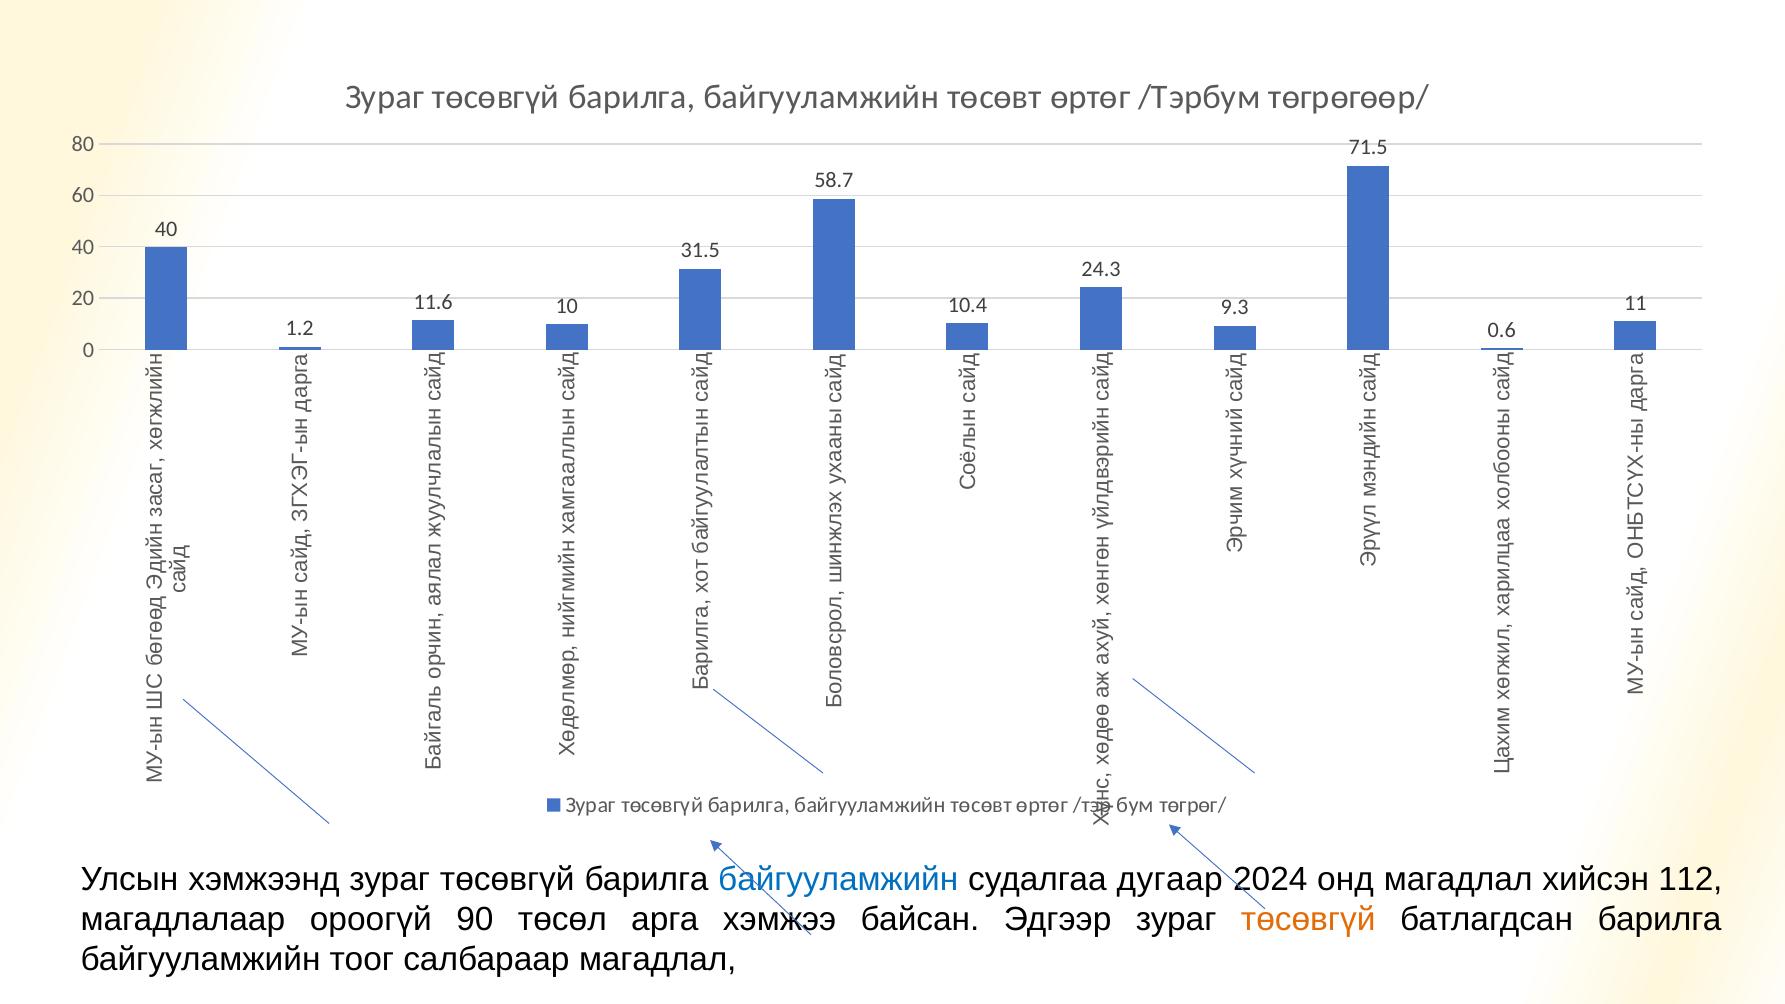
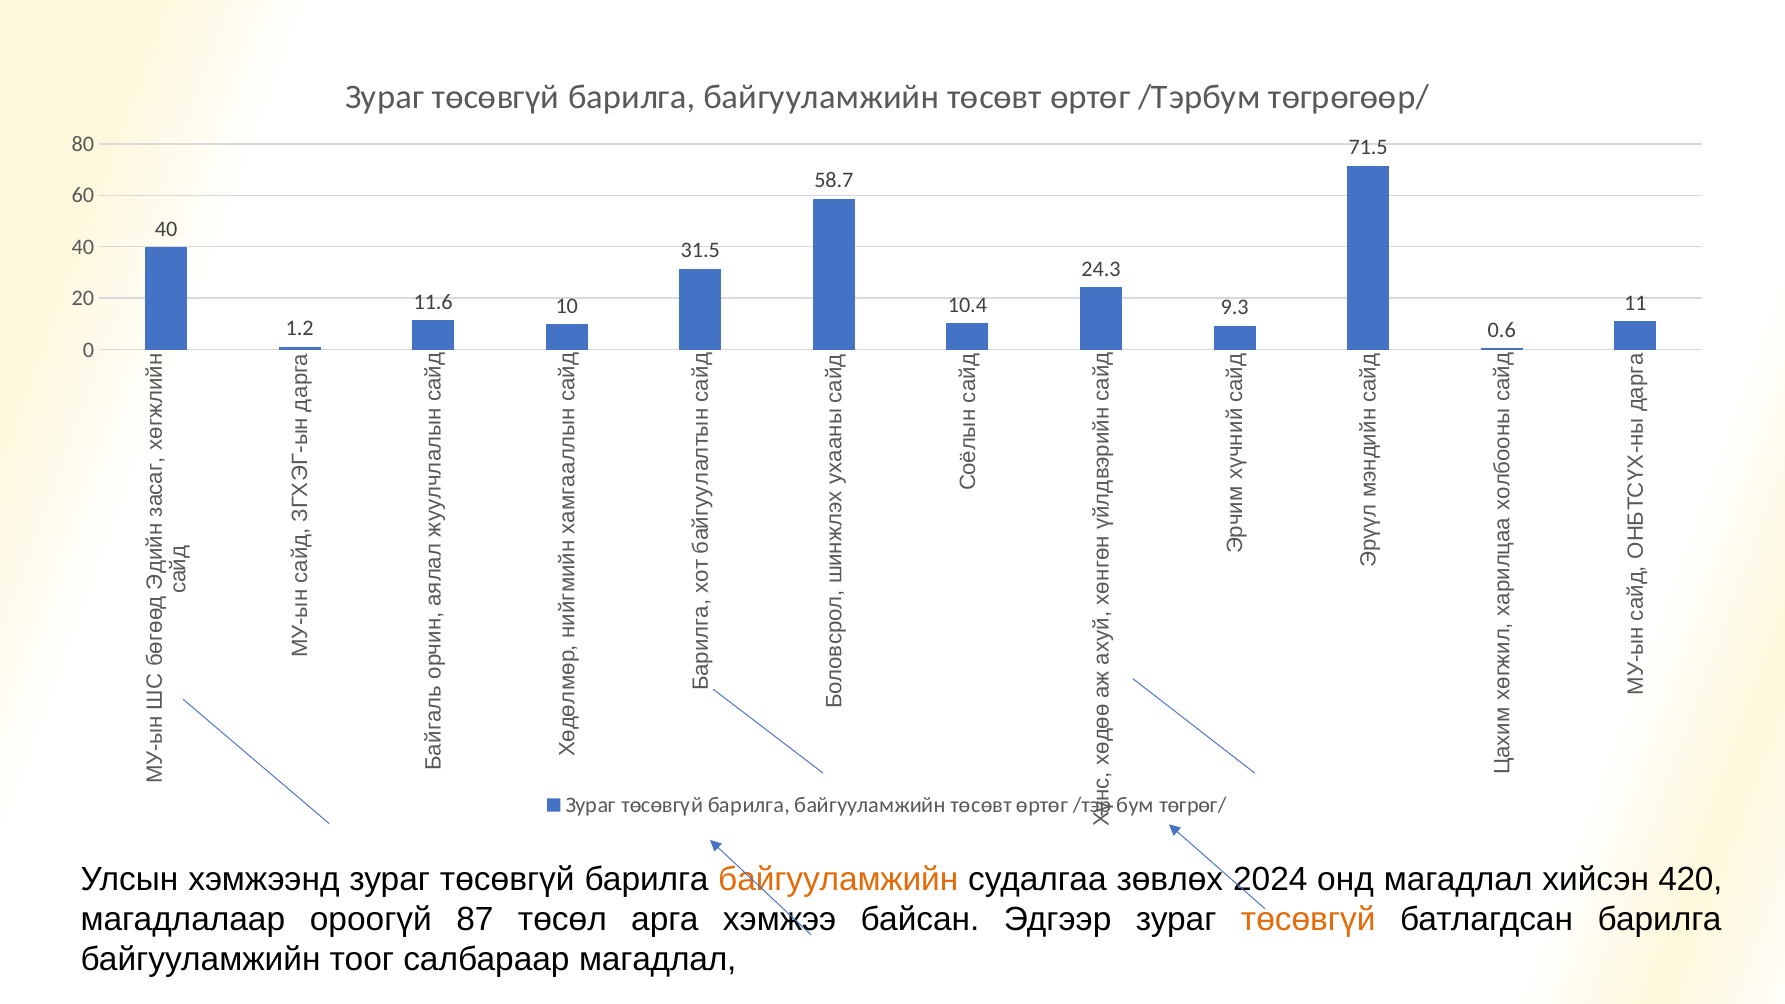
байгууламжийн at (838, 879) colour: blue -> orange
дугаар: дугаар -> зөвлөх
112: 112 -> 420
90: 90 -> 87
